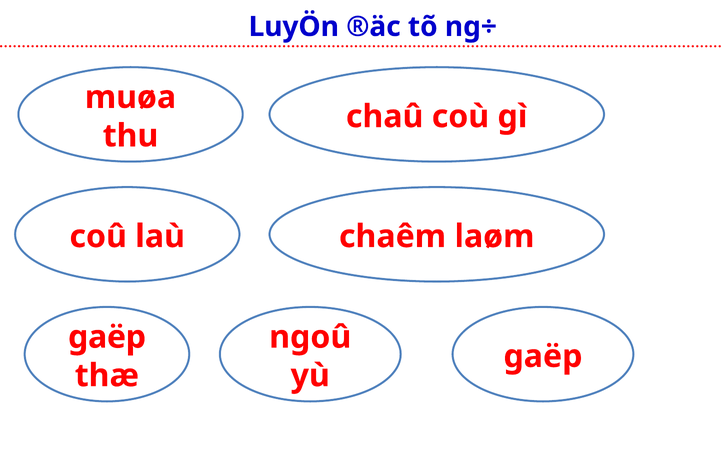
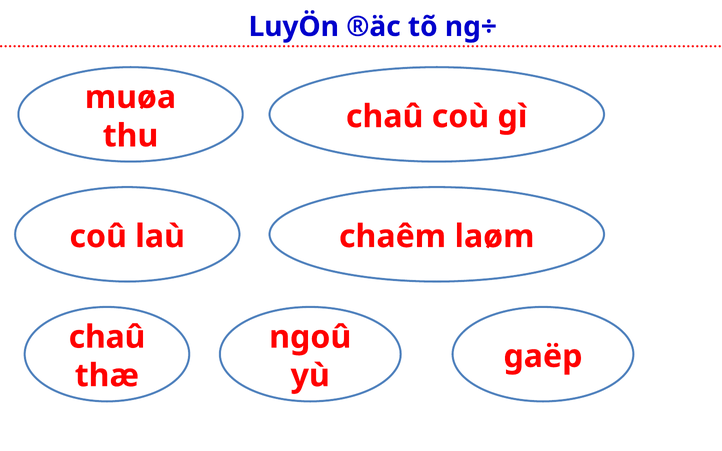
gaëp at (107, 337): gaëp -> chaû
